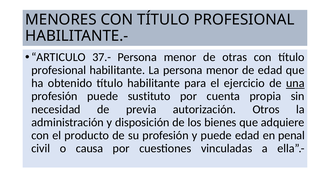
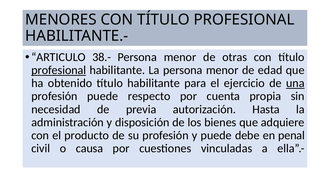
37.-: 37.- -> 38.-
profesional at (59, 70) underline: none -> present
sustituto: sustituto -> respecto
Otros: Otros -> Hasta
puede edad: edad -> debe
